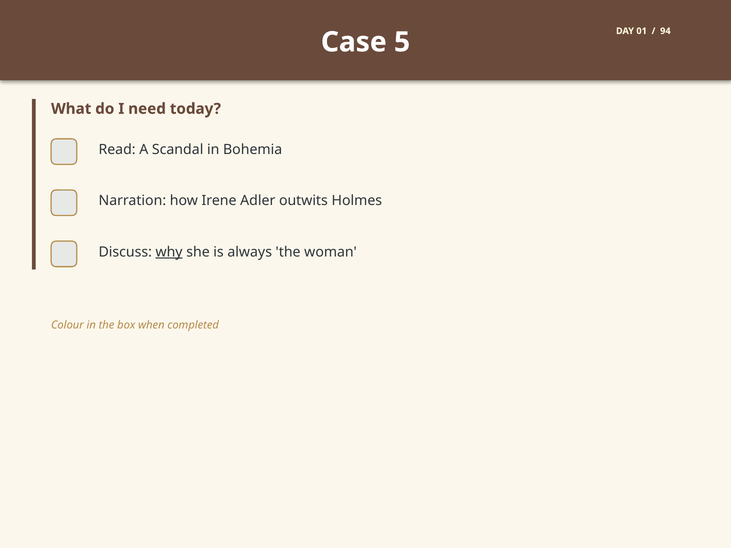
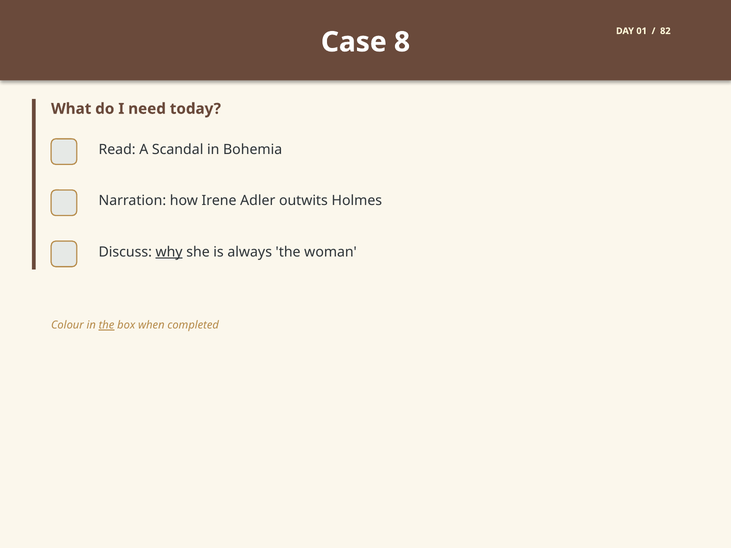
94: 94 -> 82
5: 5 -> 8
the at (107, 325) underline: none -> present
